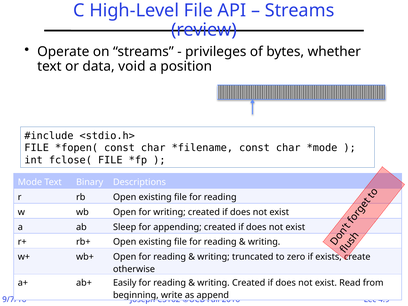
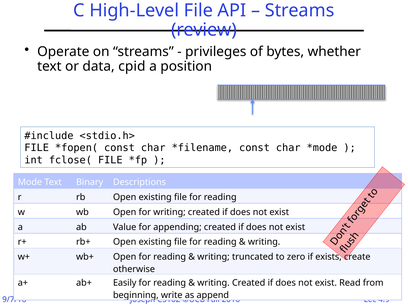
void: void -> cpid
Sleep: Sleep -> Value
